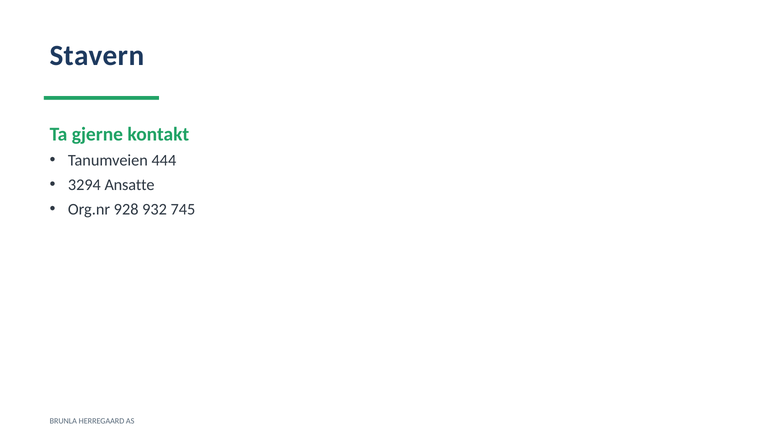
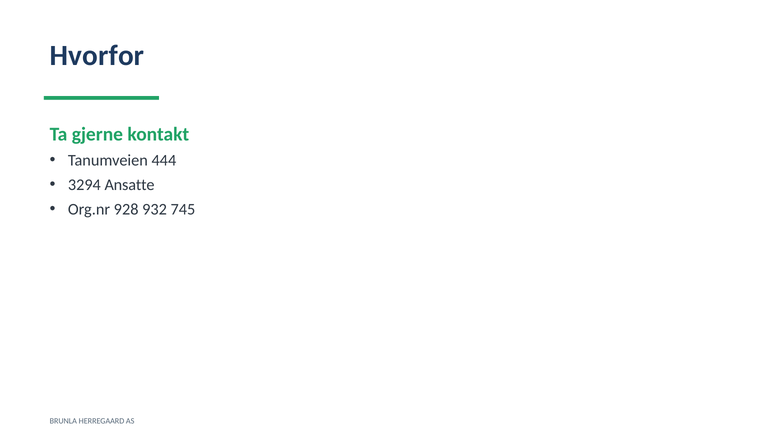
Stavern: Stavern -> Hvorfor
